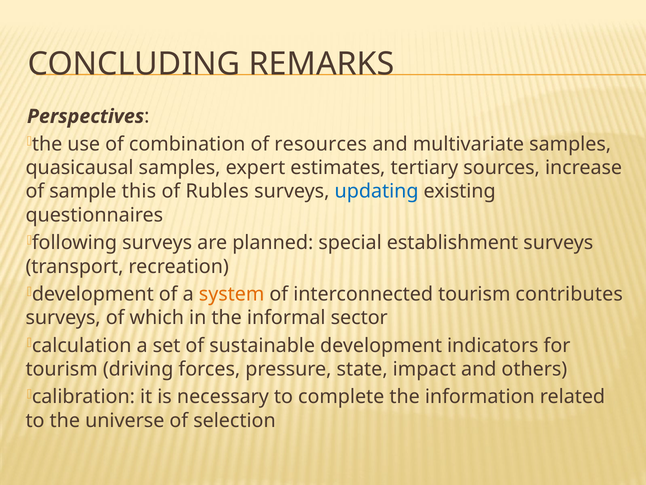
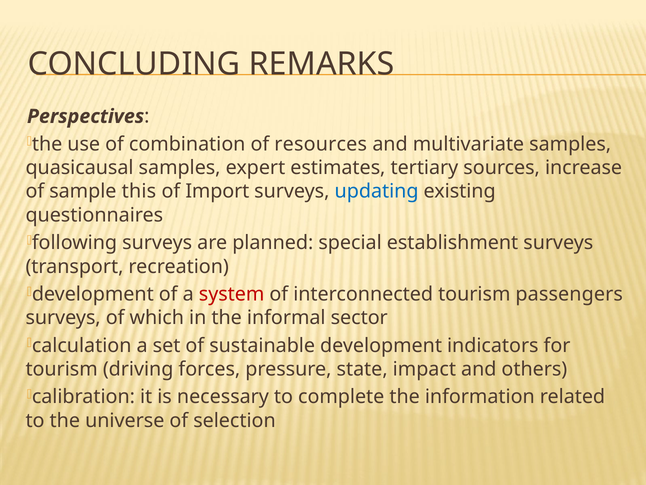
Rubles: Rubles -> Import
system colour: orange -> red
contributes: contributes -> passengers
